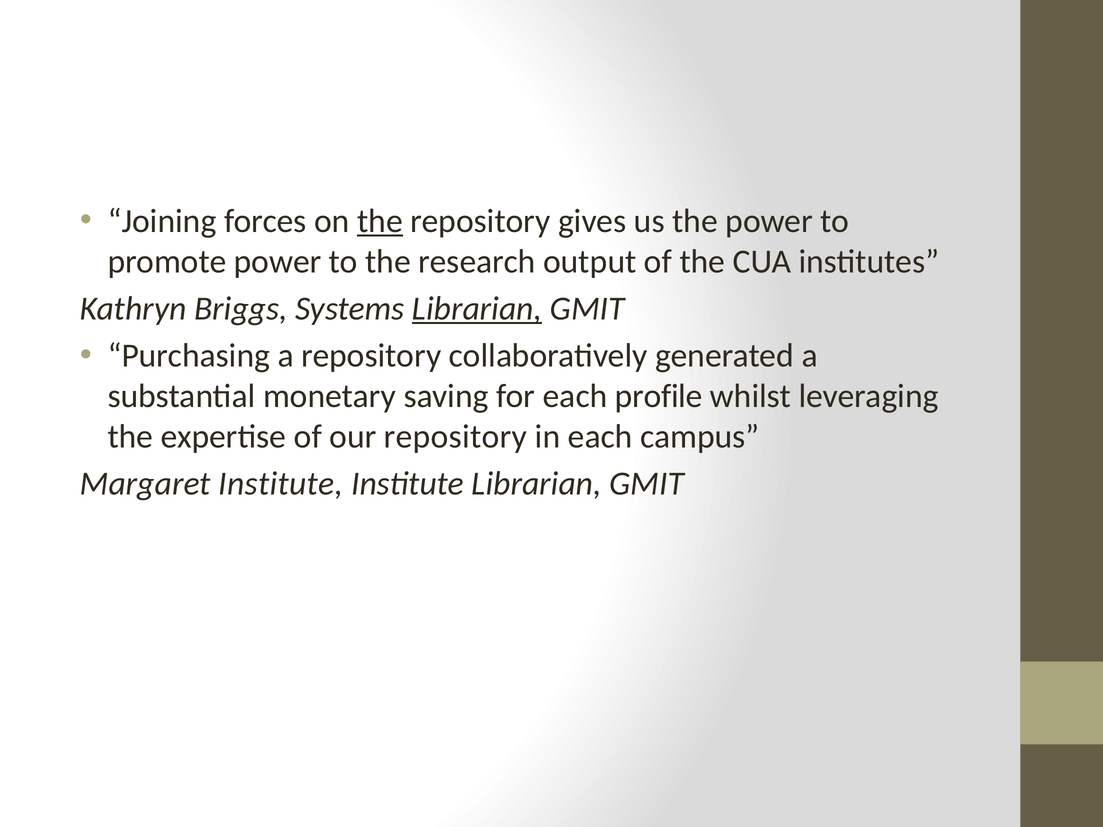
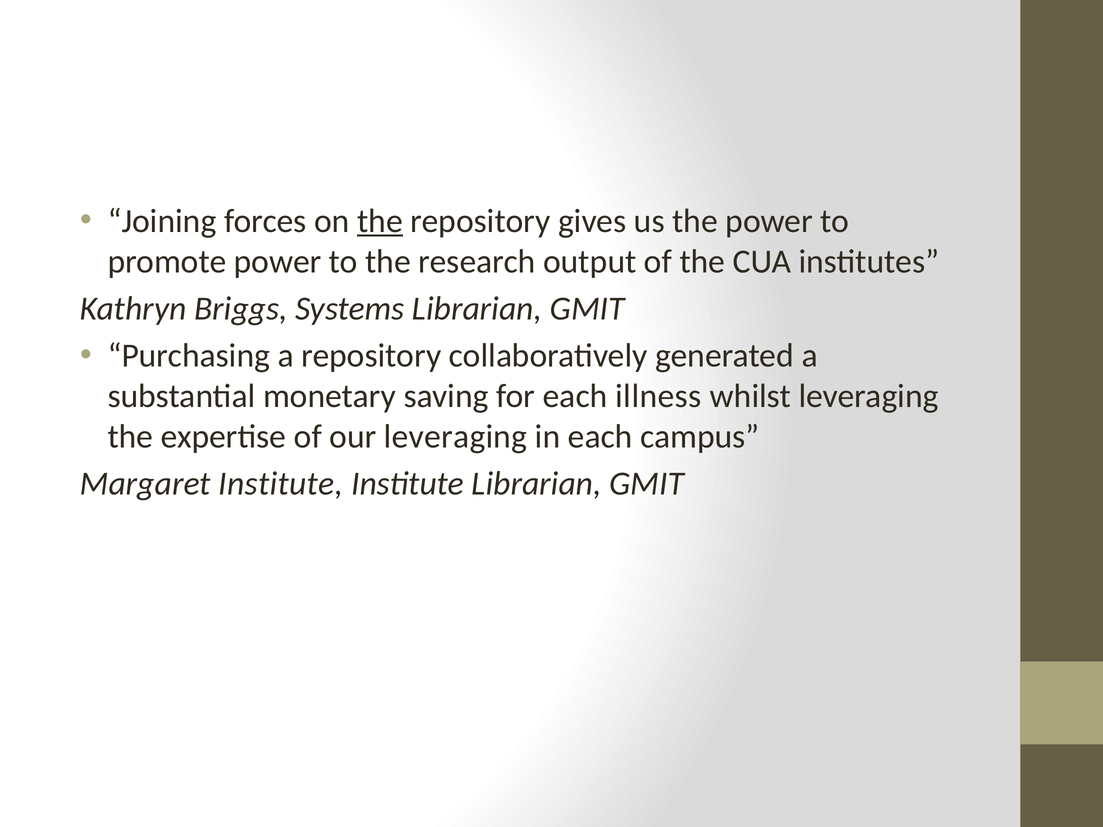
Librarian at (477, 309) underline: present -> none
profile: profile -> illness
our repository: repository -> leveraging
